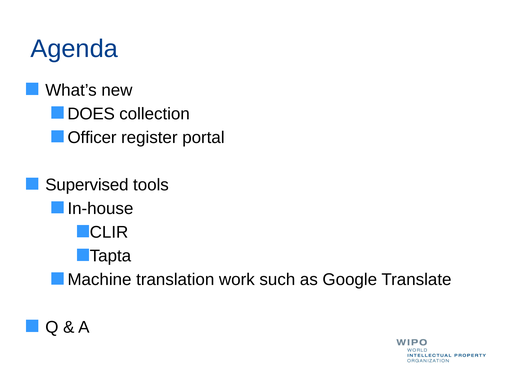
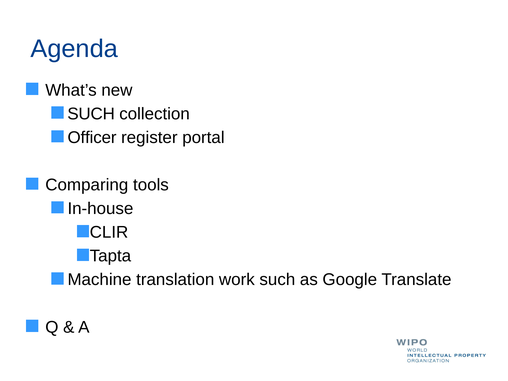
DOES at (91, 114): DOES -> SUCH
Supervised: Supervised -> Comparing
